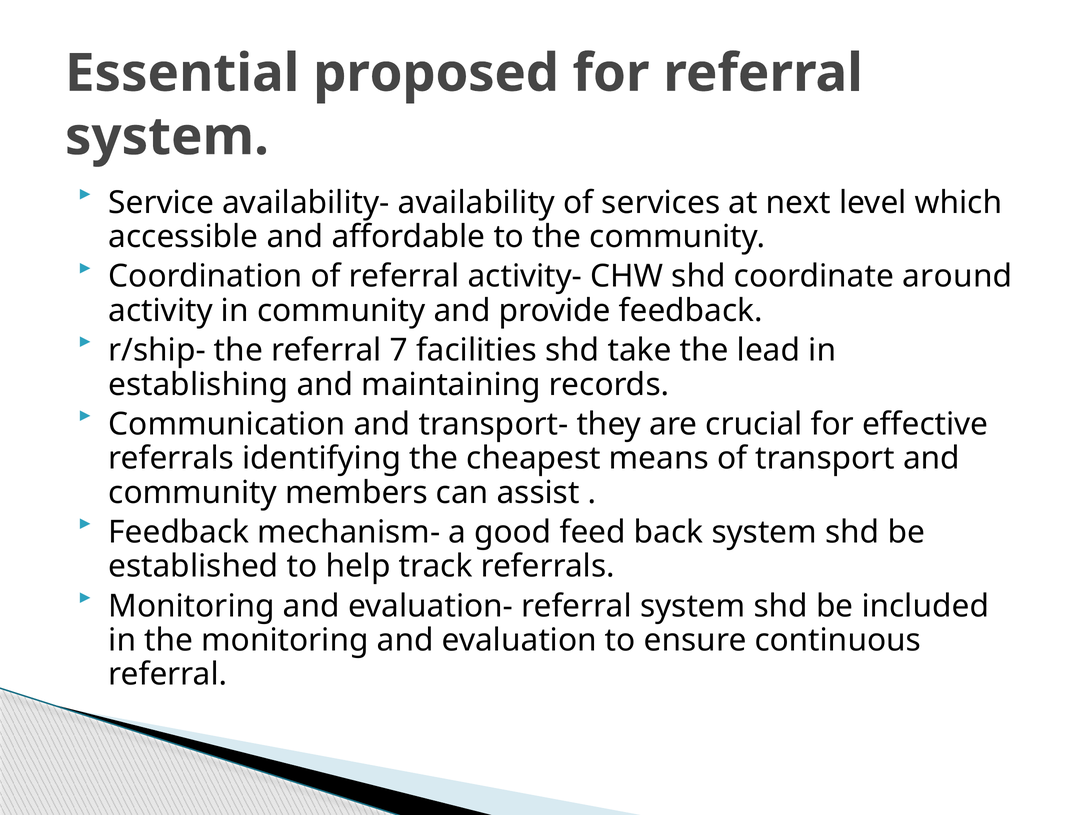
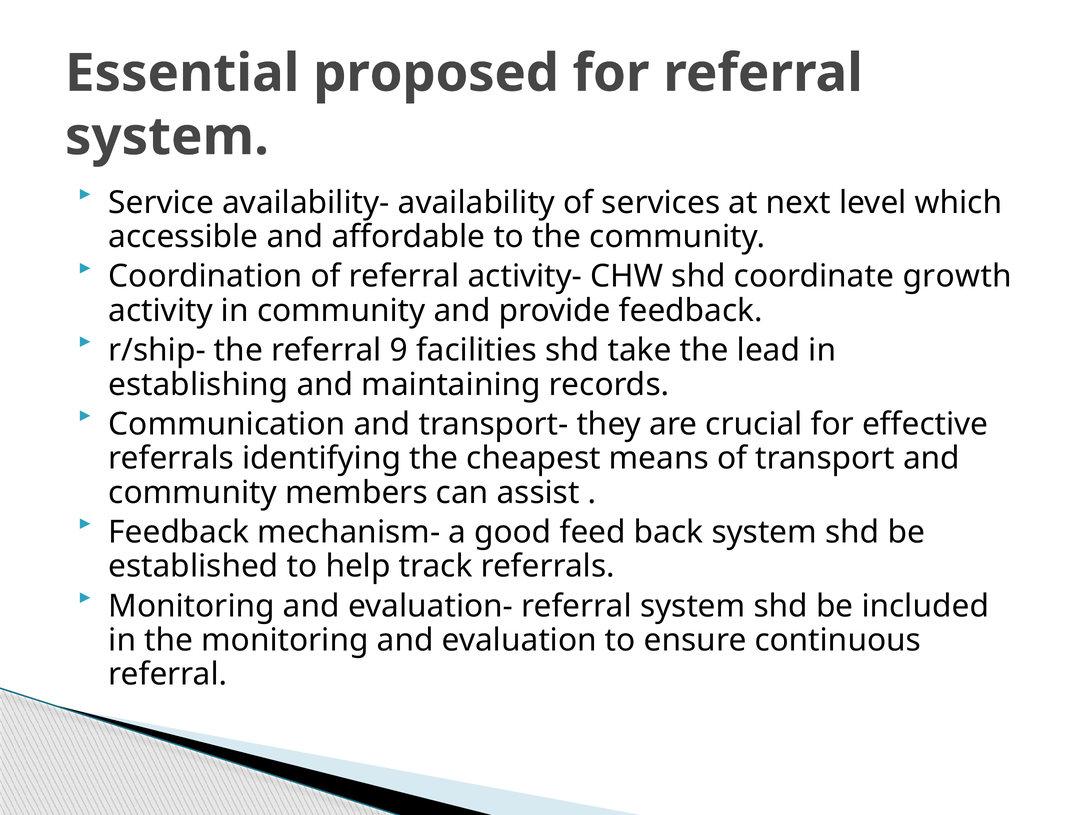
around: around -> growth
7: 7 -> 9
